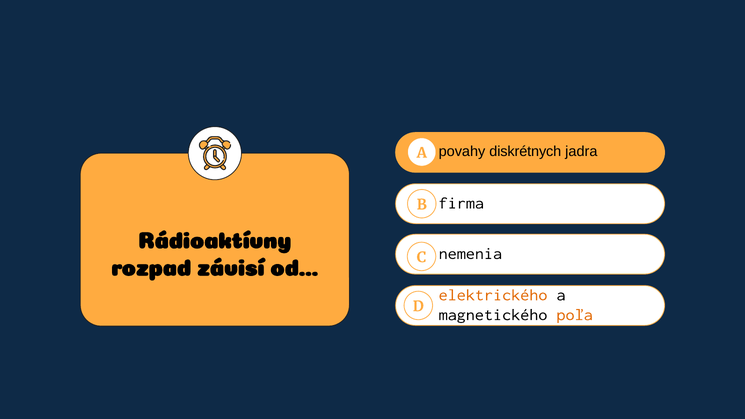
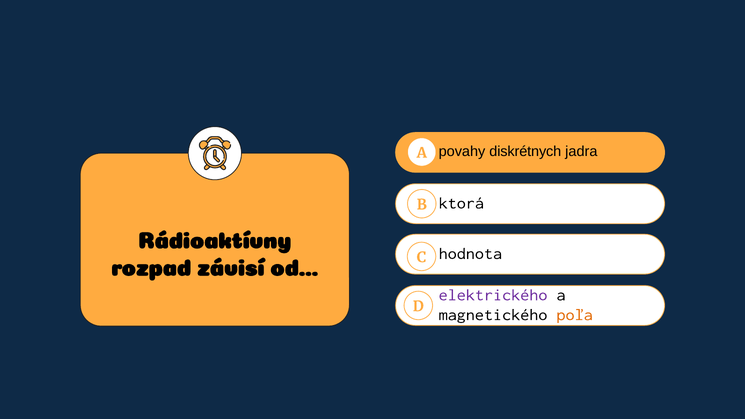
firma: firma -> ktorá
nemenia: nemenia -> hodnota
elektrického colour: orange -> purple
